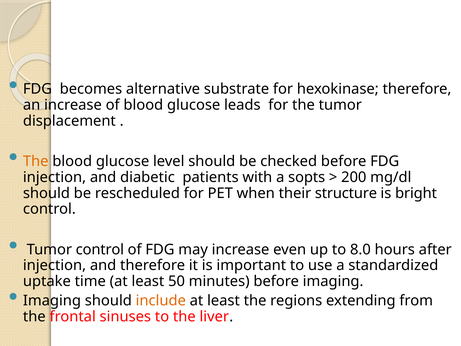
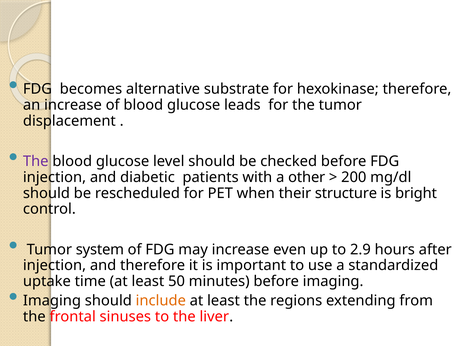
The at (36, 161) colour: orange -> purple
sopts: sopts -> other
Tumor control: control -> system
8.0: 8.0 -> 2.9
